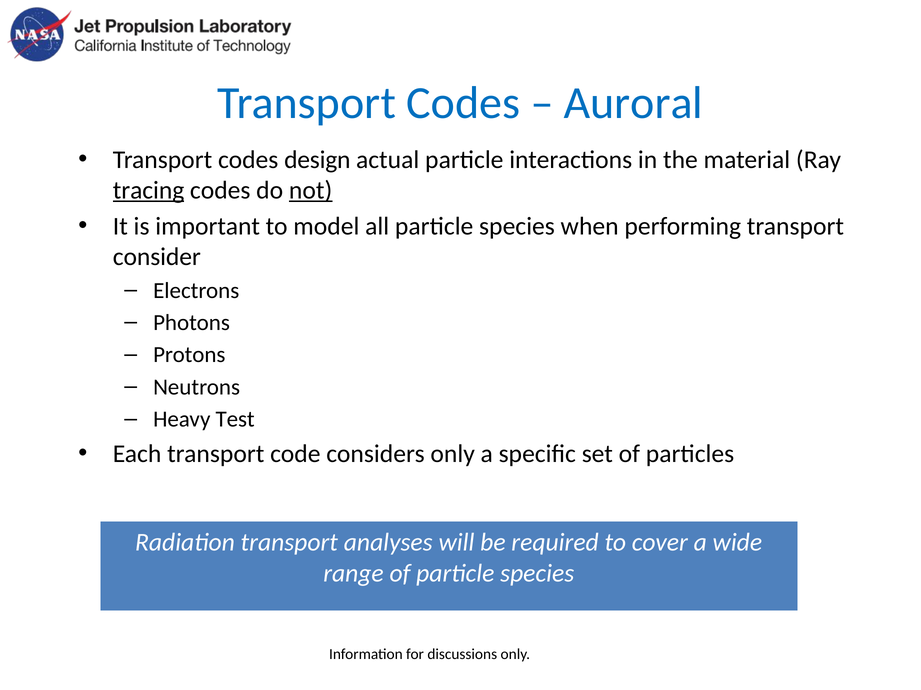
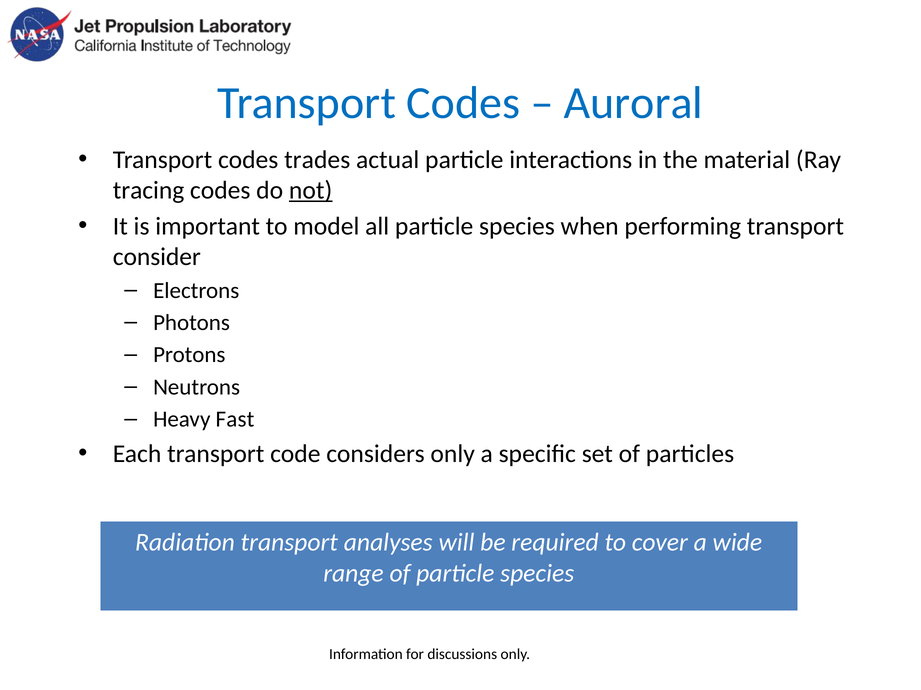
design: design -> trades
tracing underline: present -> none
Test: Test -> Fast
